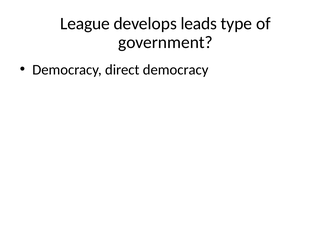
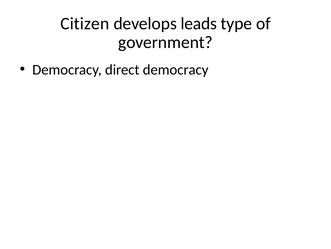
League: League -> Citizen
